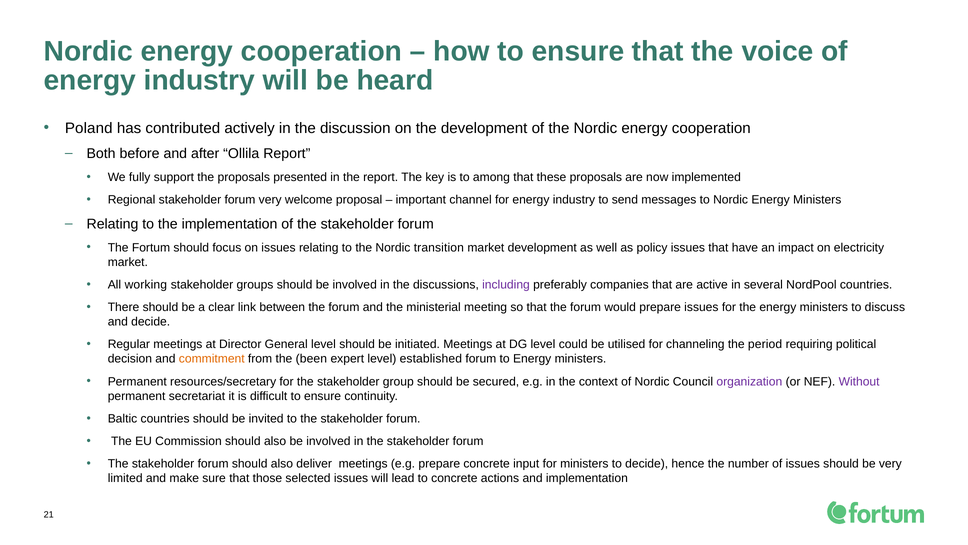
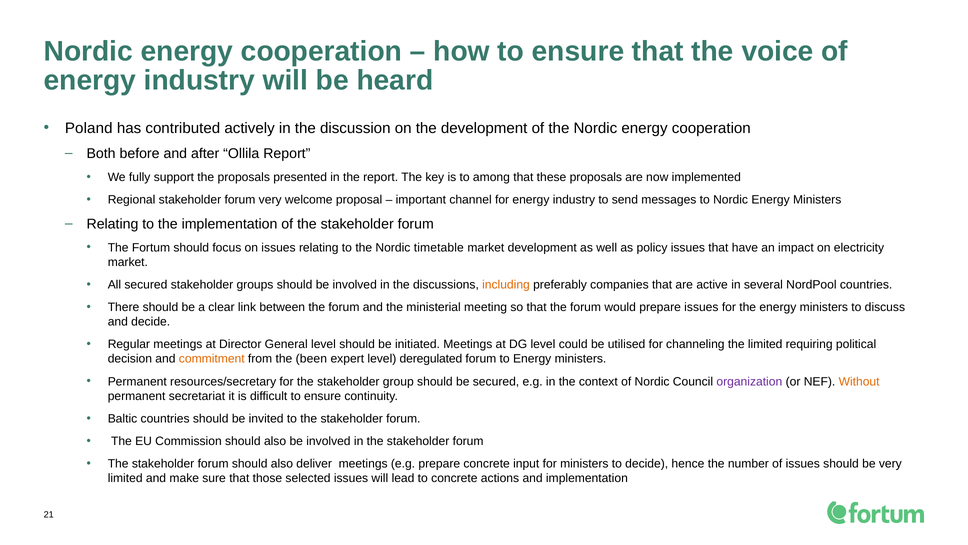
transition: transition -> timetable
All working: working -> secured
including colour: purple -> orange
the period: period -> limited
established: established -> deregulated
Without colour: purple -> orange
